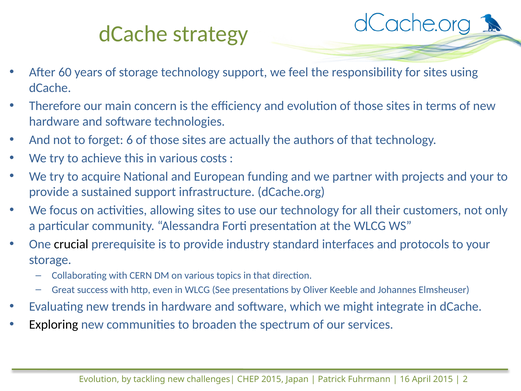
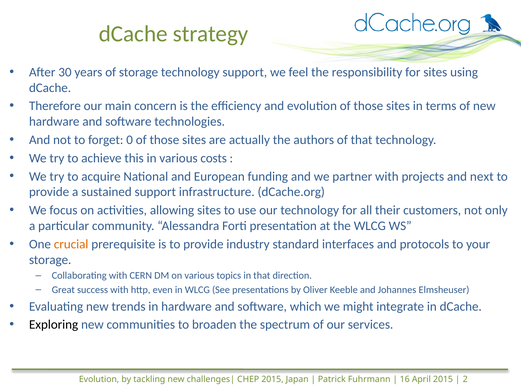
60: 60 -> 30
6: 6 -> 0
and your: your -> next
crucial colour: black -> orange
